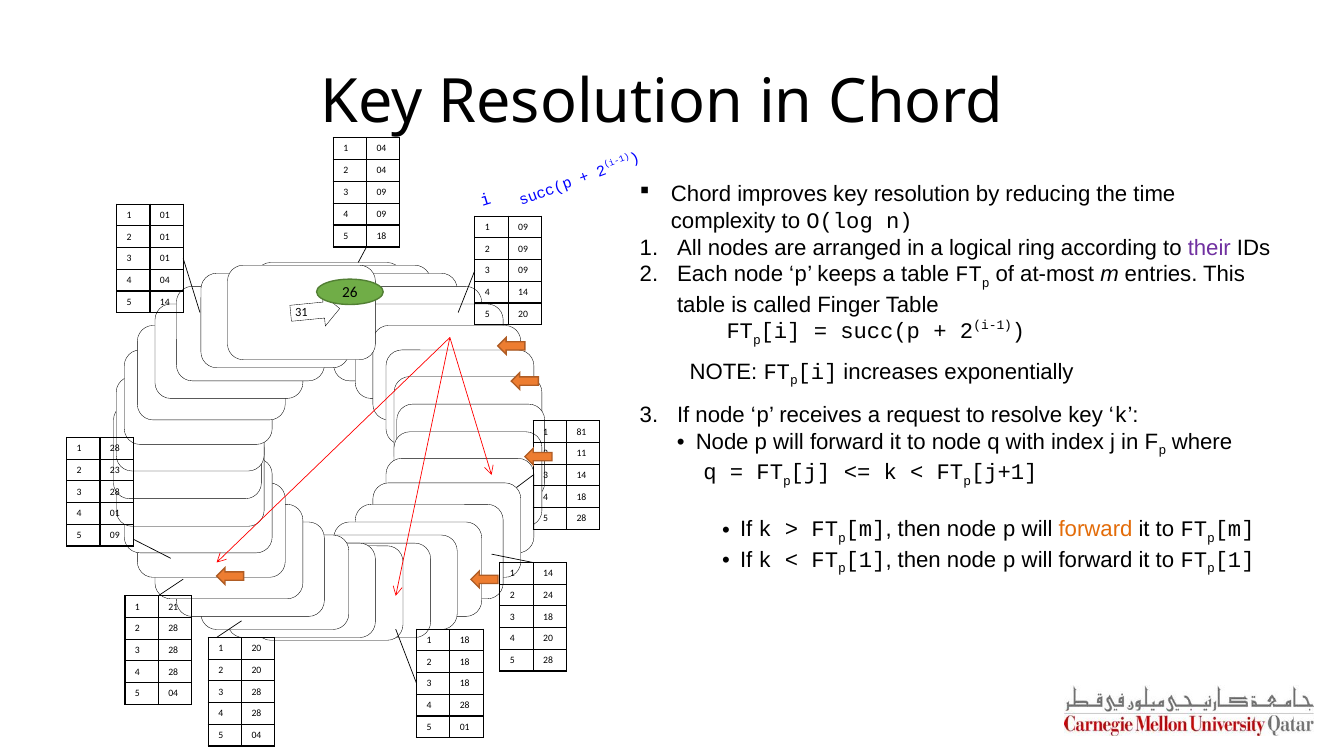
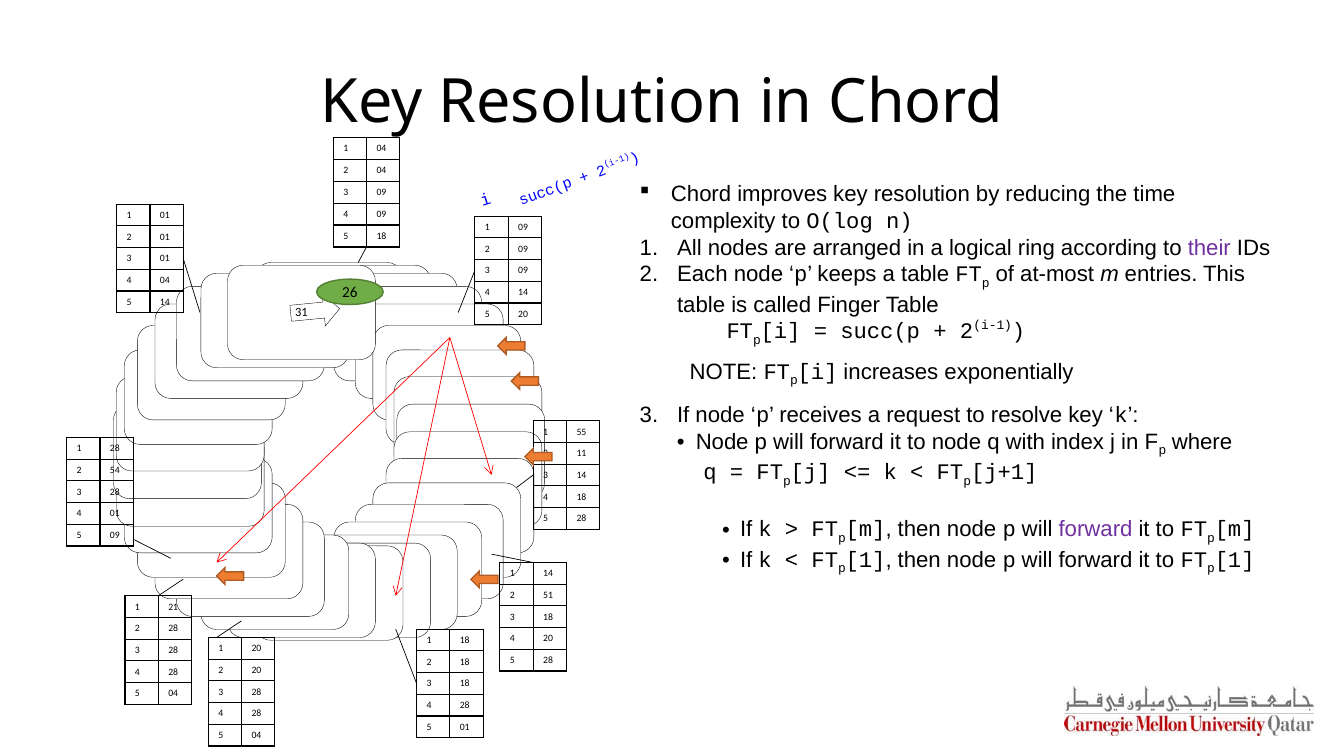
81: 81 -> 55
2 23: 23 -> 54
forward at (1096, 529) colour: orange -> purple
2 24: 24 -> 51
